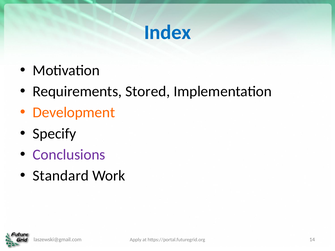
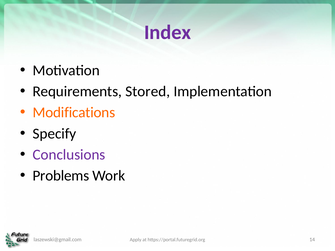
Index colour: blue -> purple
Development: Development -> Modifications
Standard: Standard -> Problems
